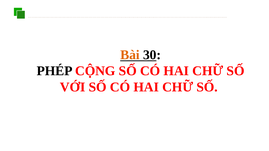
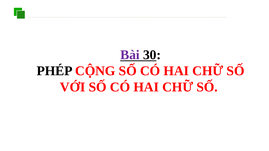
Bài colour: orange -> purple
